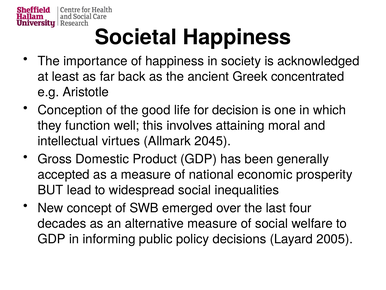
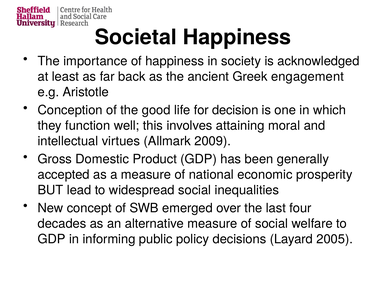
concentrated: concentrated -> engagement
2045: 2045 -> 2009
